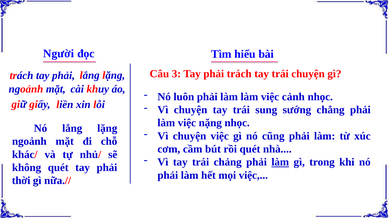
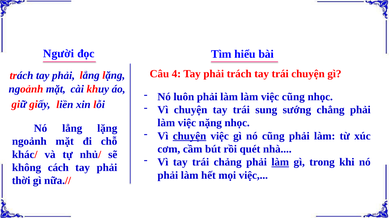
3: 3 -> 4
việc cảnh: cảnh -> cũng
chuyện at (190, 136) underline: none -> present
không quét: quét -> cách
